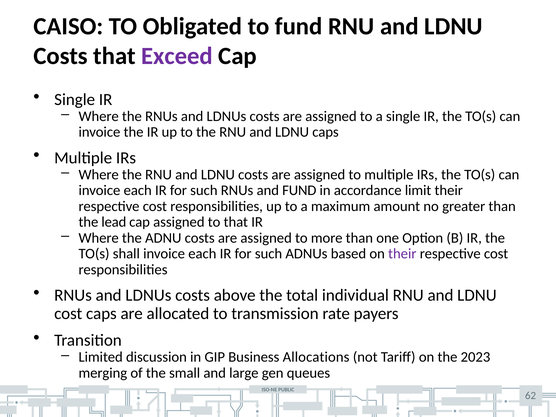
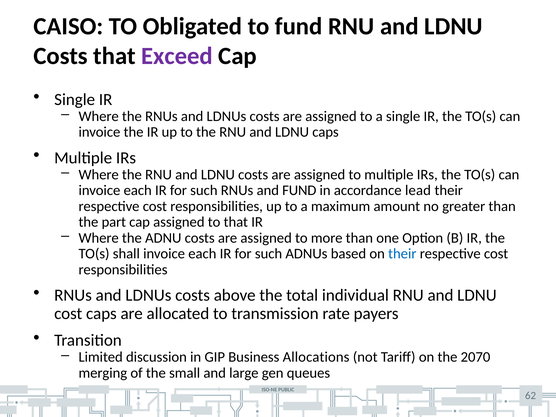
limit: limit -> lead
lead: lead -> part
their at (402, 254) colour: purple -> blue
2023: 2023 -> 2070
